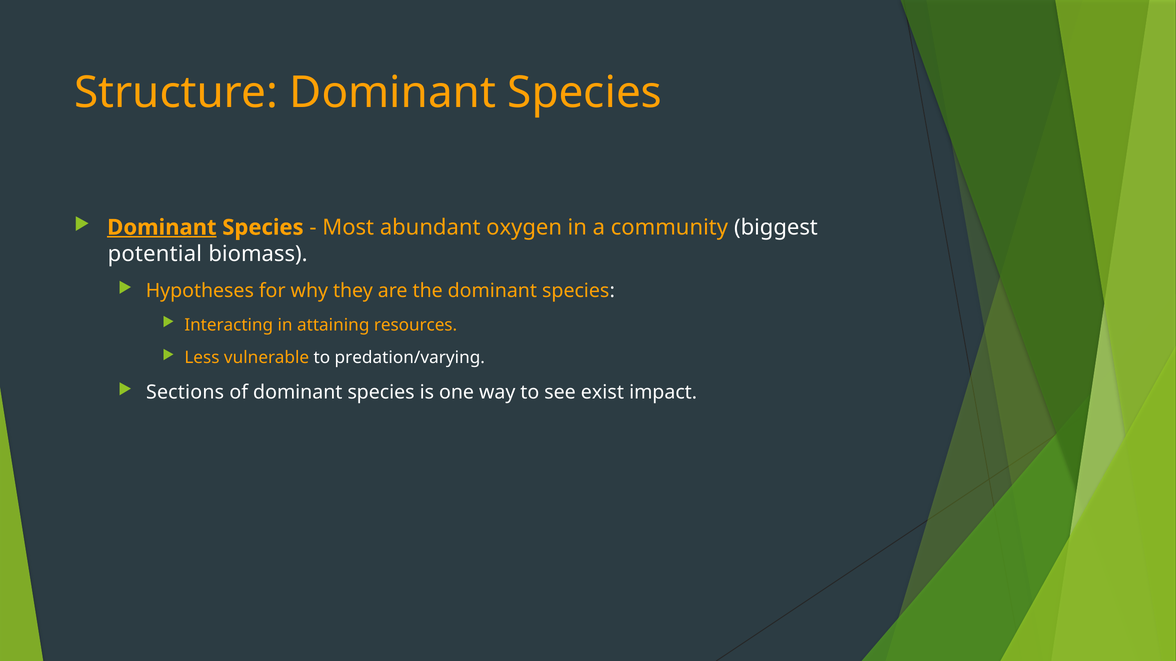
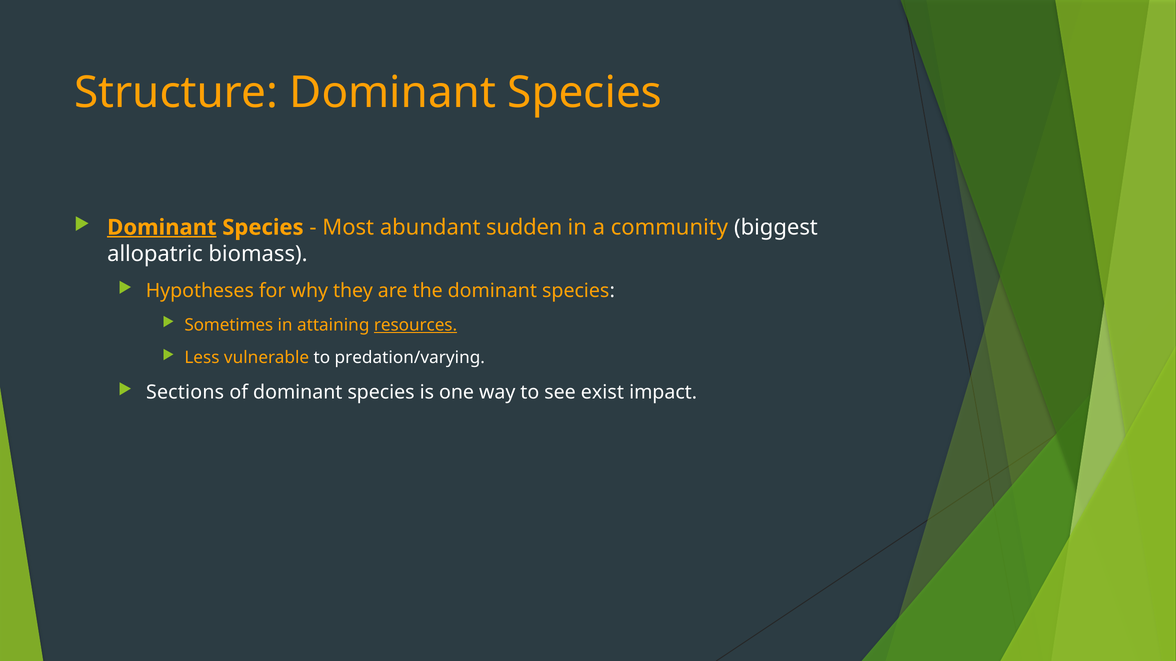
oxygen: oxygen -> sudden
potential: potential -> allopatric
Interacting: Interacting -> Sometimes
resources underline: none -> present
